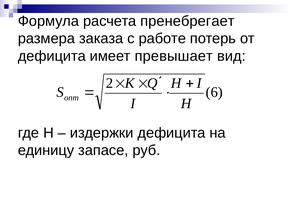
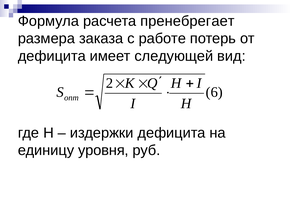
превышает: превышает -> следующей
запасе: запасе -> уровня
